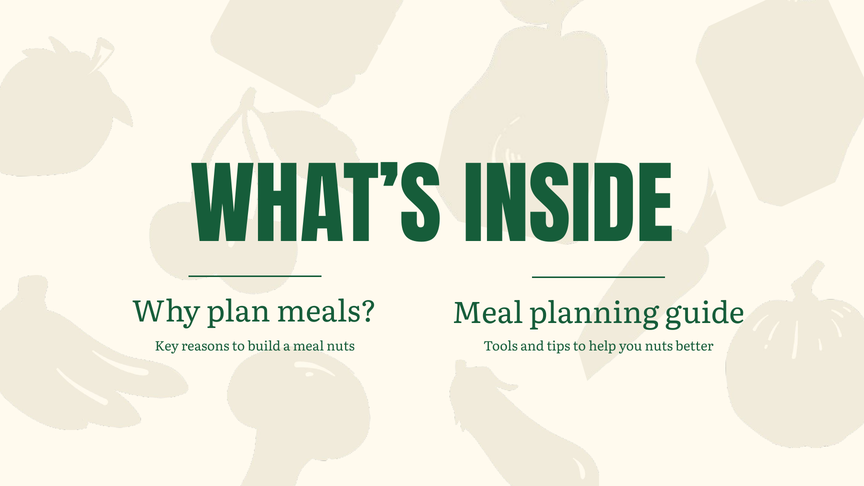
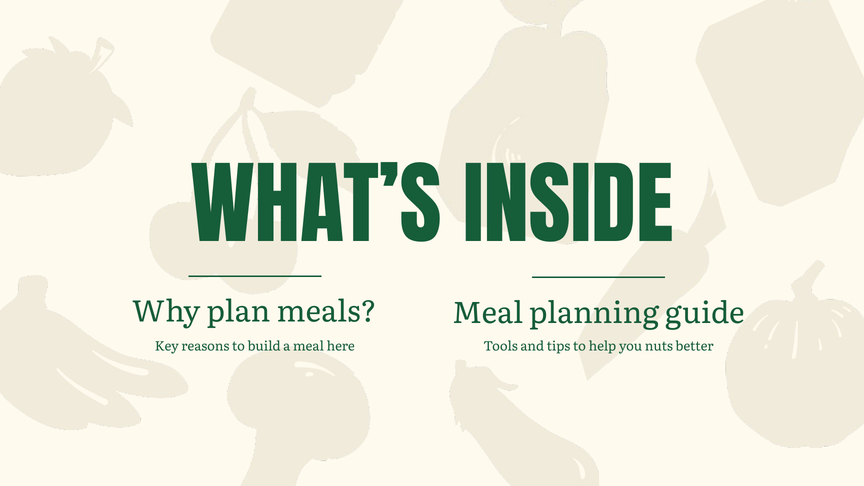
meal nuts: nuts -> here
